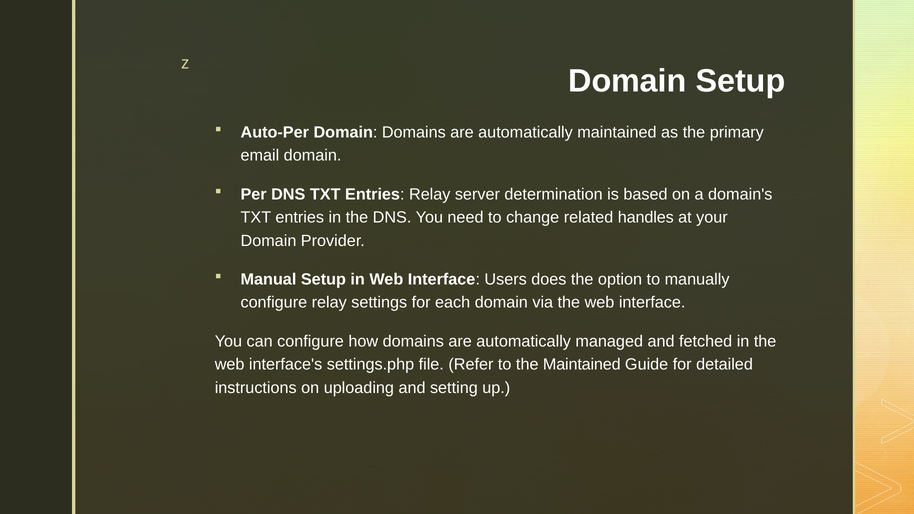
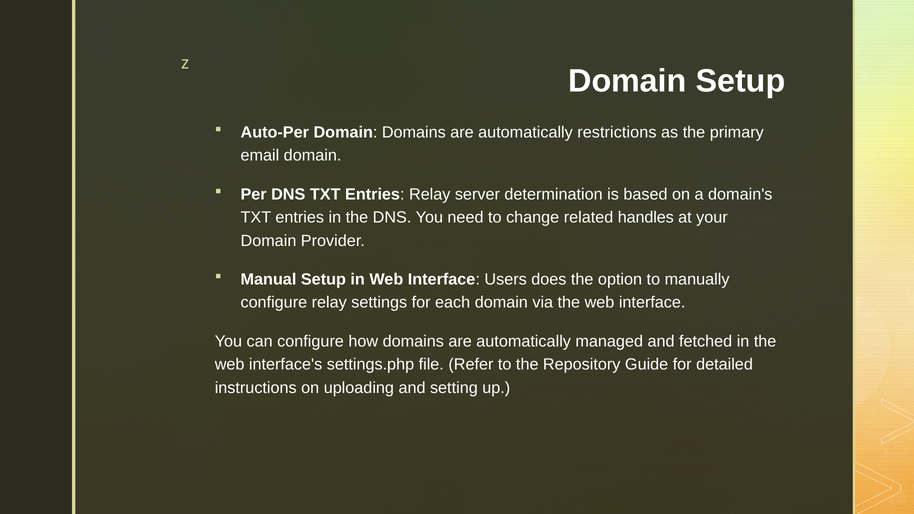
automatically maintained: maintained -> restrictions
the Maintained: Maintained -> Repository
